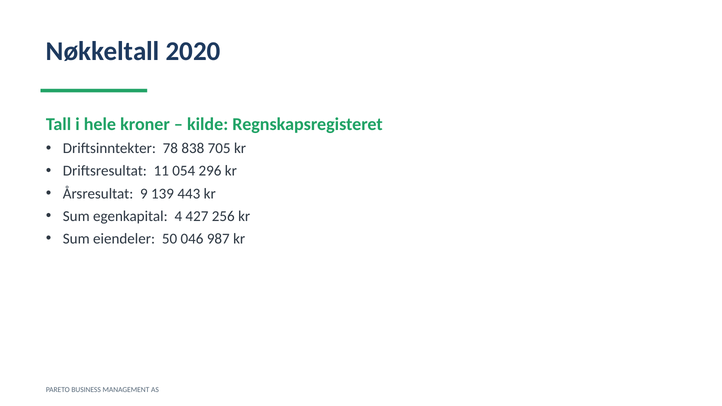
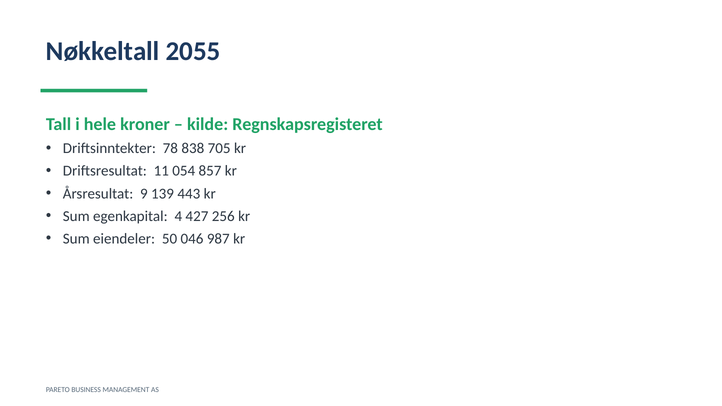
2020: 2020 -> 2055
296: 296 -> 857
